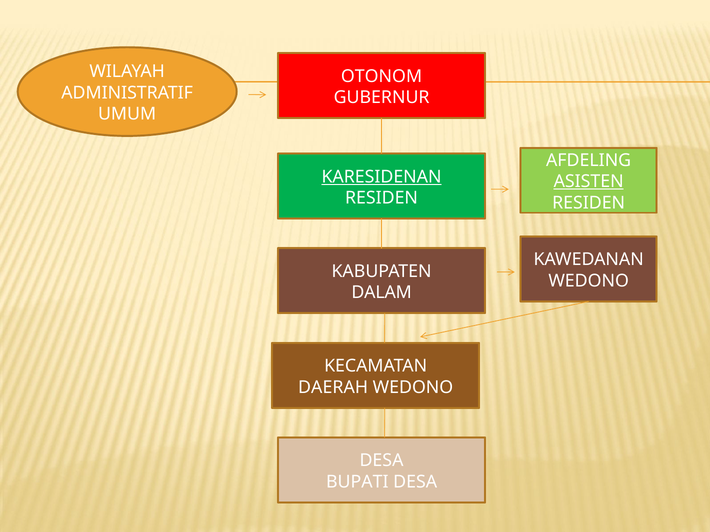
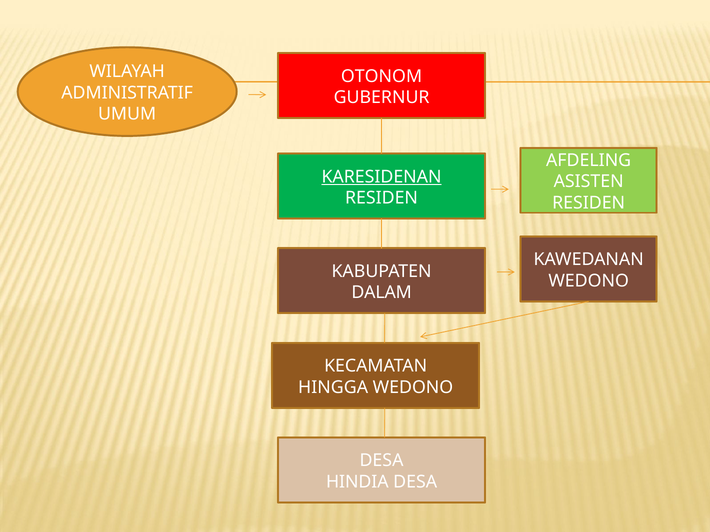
ASISTEN underline: present -> none
DAERAH: DAERAH -> HINGGA
BUPATI: BUPATI -> HINDIA
